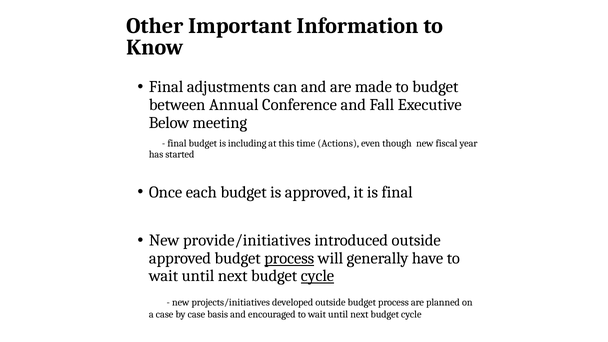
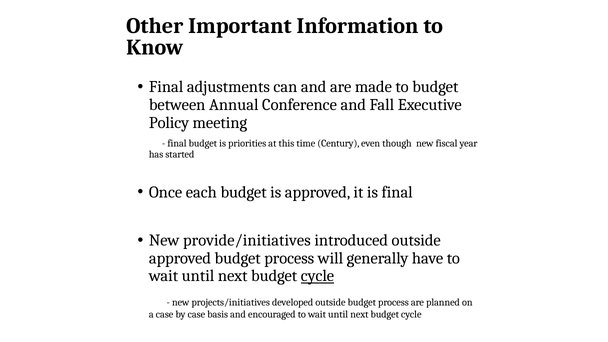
Below: Below -> Policy
including: including -> priorities
Actions: Actions -> Century
process at (289, 258) underline: present -> none
